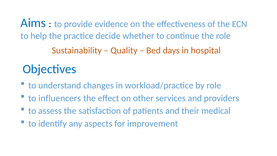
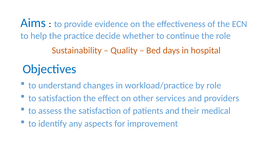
to influencers: influencers -> satisfaction
